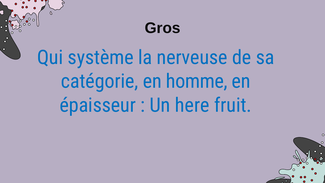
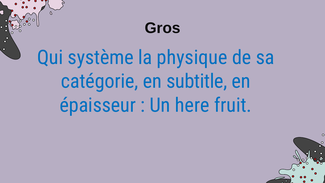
nerveuse: nerveuse -> physique
homme: homme -> subtitle
